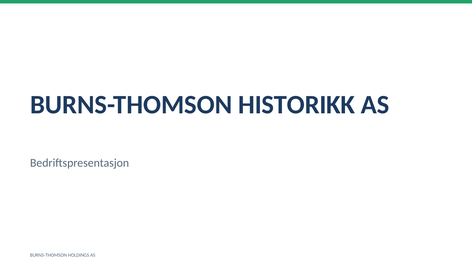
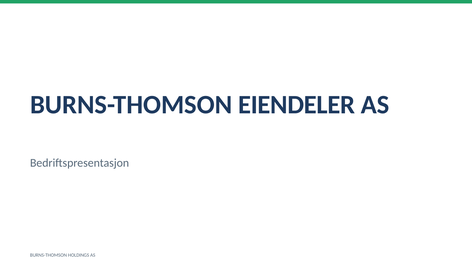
HISTORIKK: HISTORIKK -> EIENDELER
